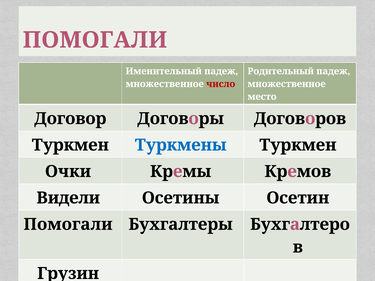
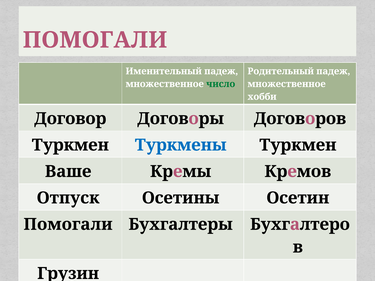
число colour: red -> green
место: место -> хобби
Очки: Очки -> Ваше
Видели: Видели -> Отпуск
